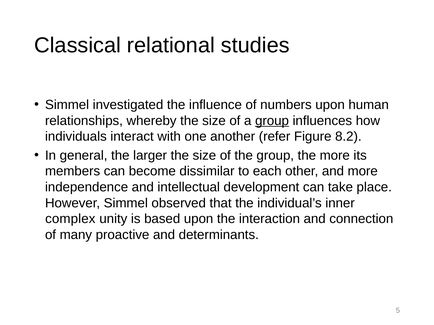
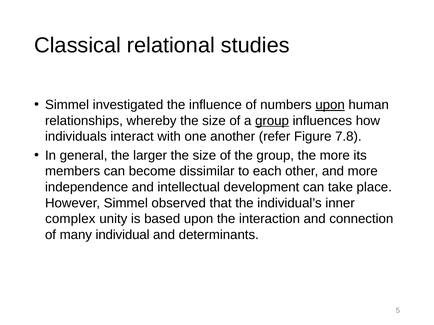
upon at (330, 105) underline: none -> present
8.2: 8.2 -> 7.8
proactive: proactive -> individual
